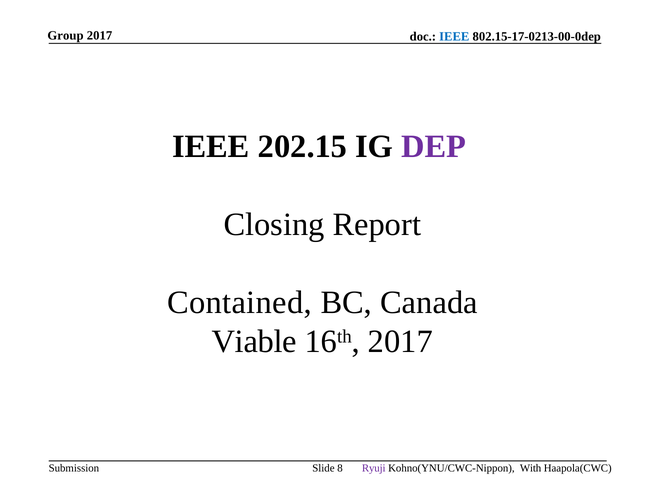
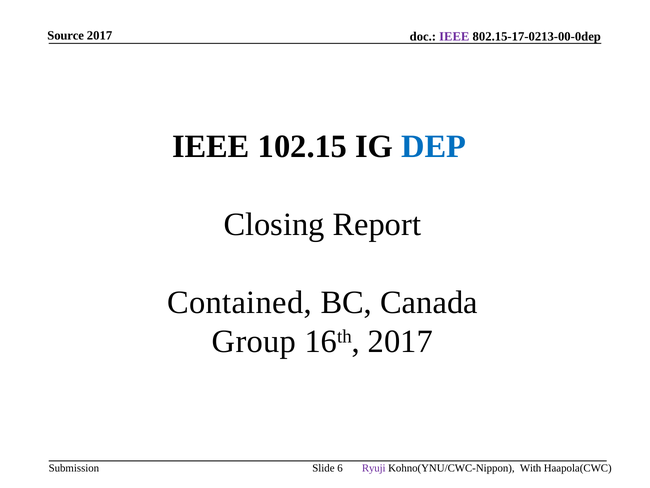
Group: Group -> Source
IEEE at (454, 37) colour: blue -> purple
202.15: 202.15 -> 102.15
DEP colour: purple -> blue
Viable: Viable -> Group
8: 8 -> 6
